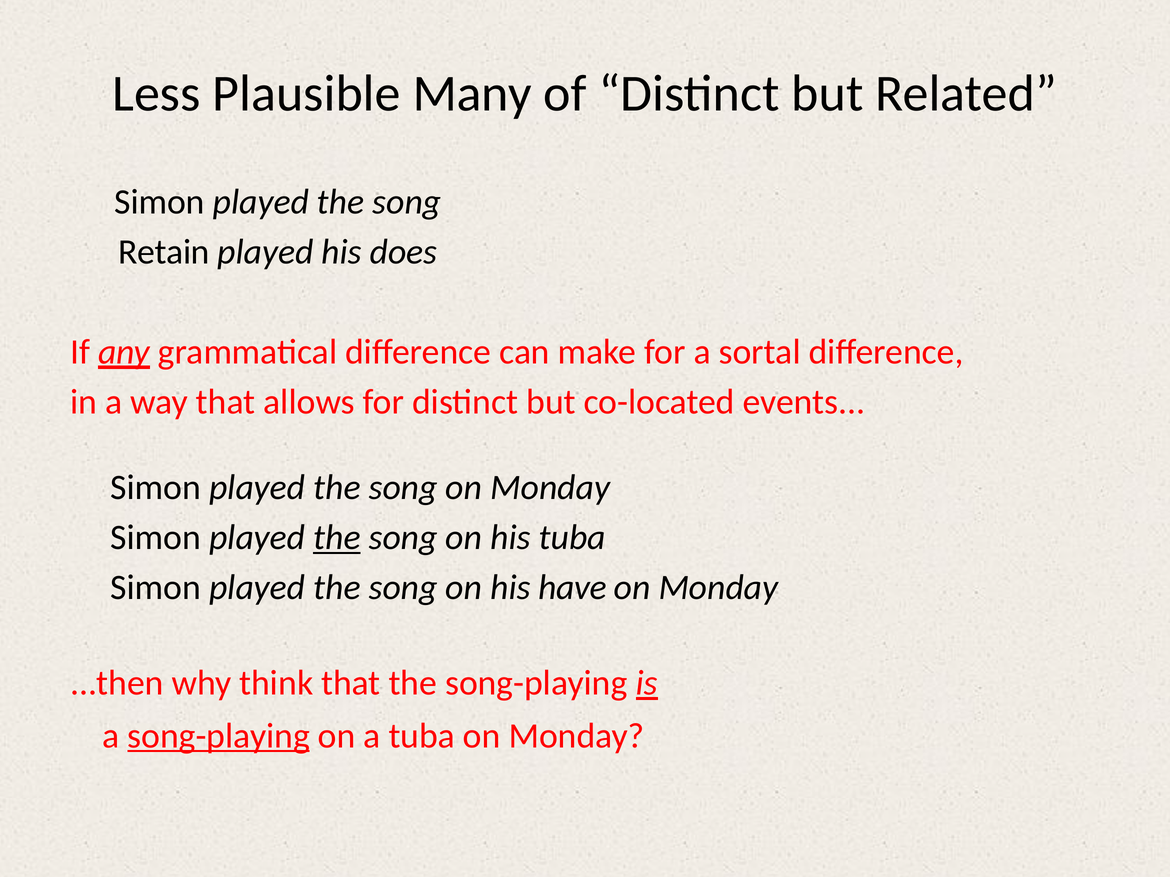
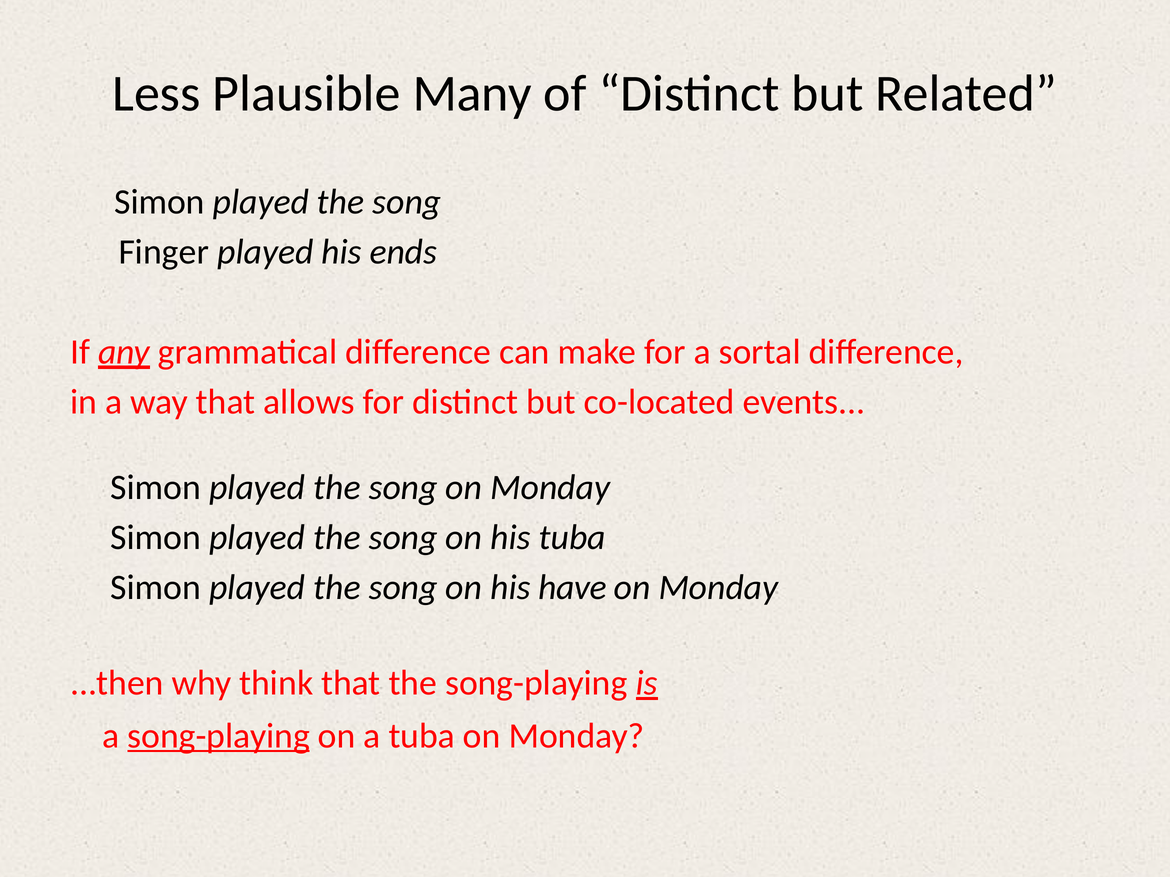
Retain: Retain -> Finger
does: does -> ends
the at (337, 538) underline: present -> none
